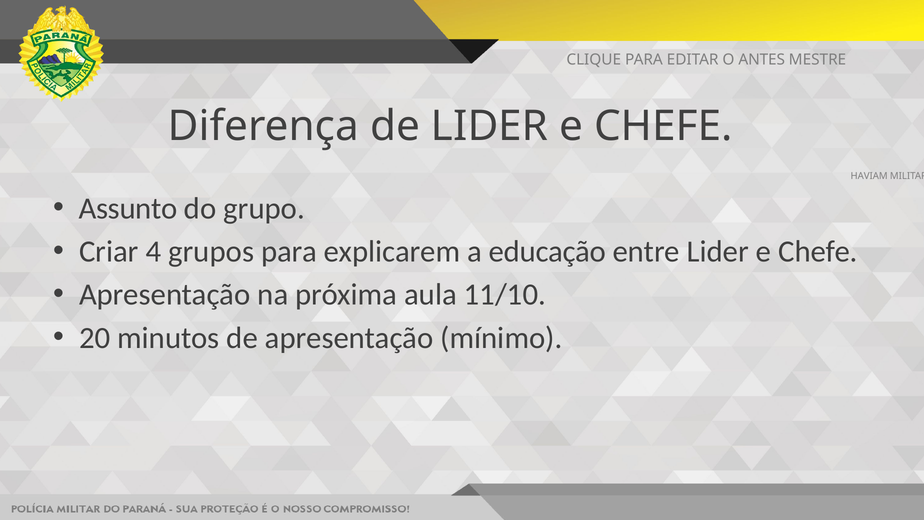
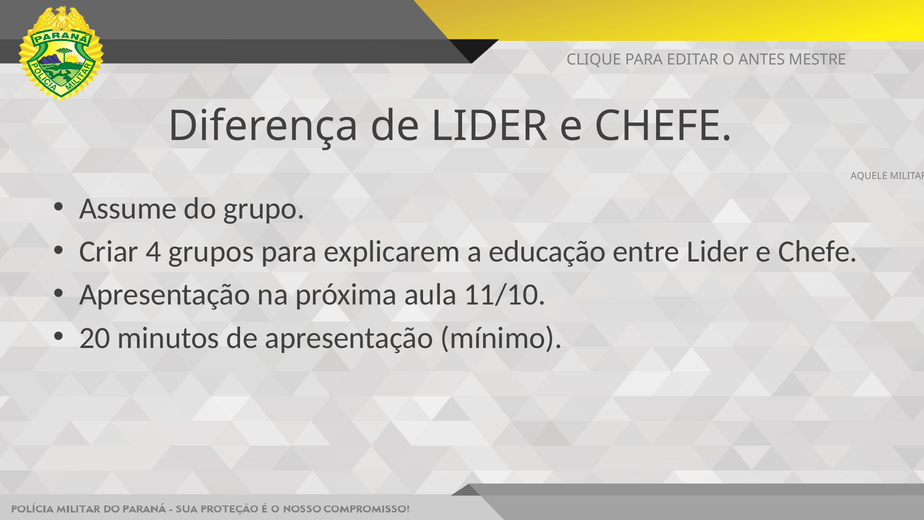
HAVIAM: HAVIAM -> AQUELE
Assunto: Assunto -> Assume
